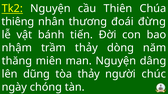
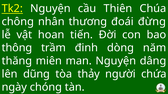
thiêng: thiêng -> chông
bánh: bánh -> hoan
nhậm: nhậm -> thông
trầm thảy: thảy -> đinh
chúc: chúc -> chứa
